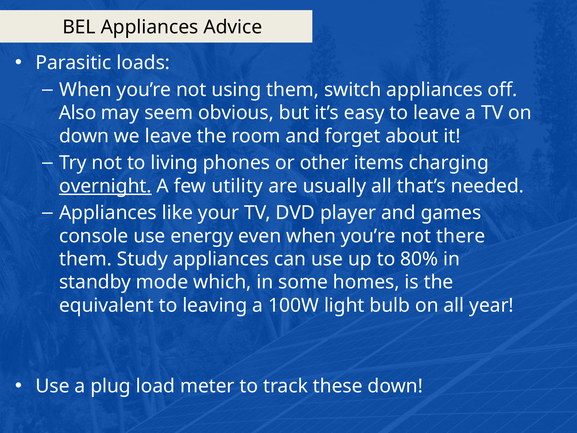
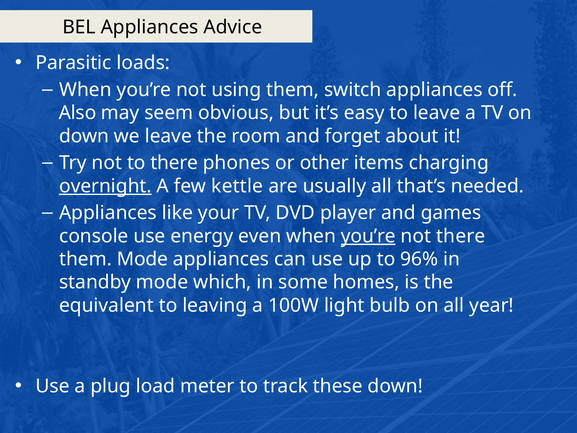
to living: living -> there
utility: utility -> kettle
you’re at (368, 236) underline: none -> present
them Study: Study -> Mode
80%: 80% -> 96%
